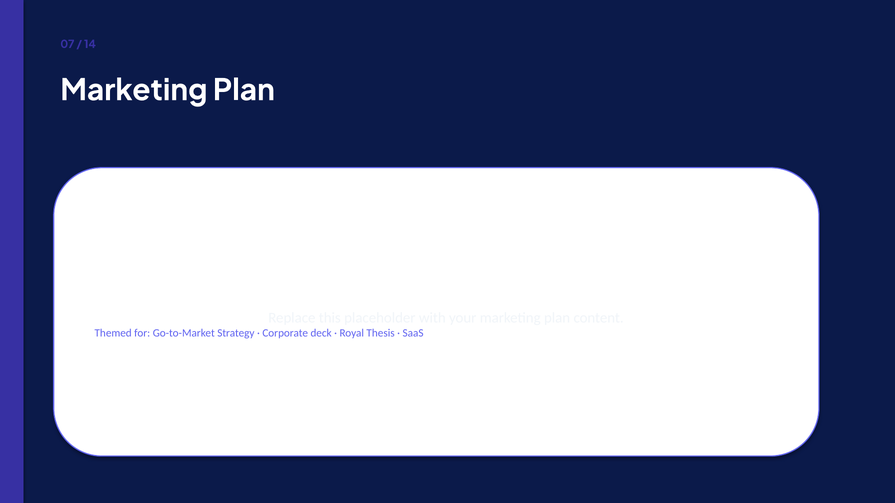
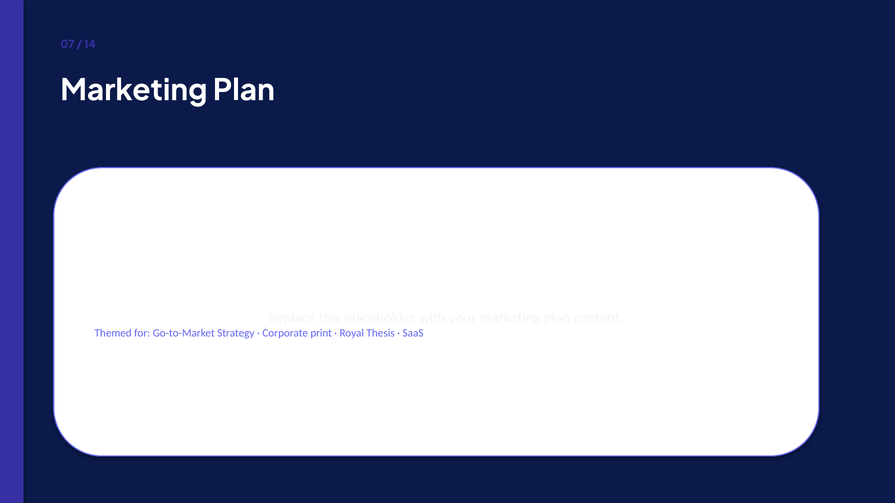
deck: deck -> print
